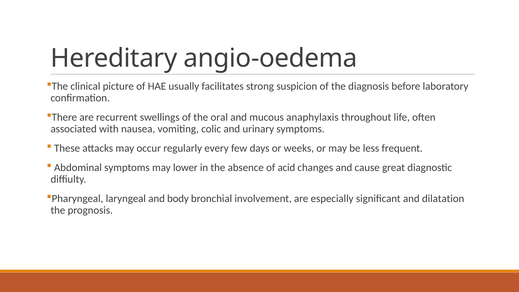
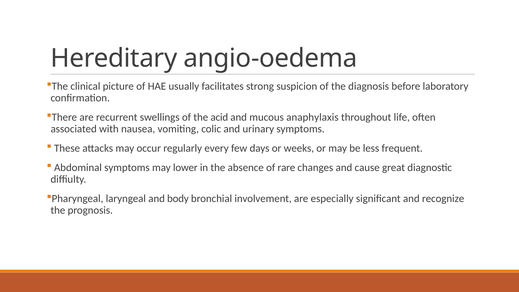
oral: oral -> acid
acid: acid -> rare
dilatation: dilatation -> recognize
